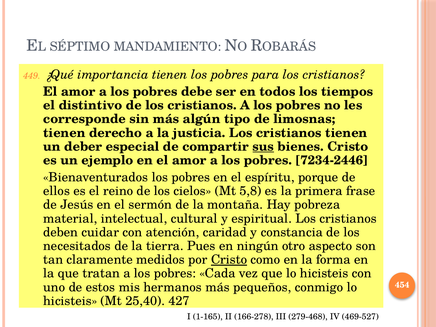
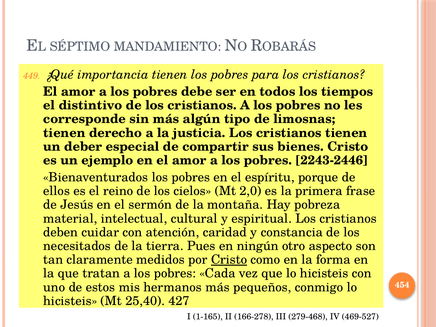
sus underline: present -> none
7234-2446: 7234-2446 -> 2243-2446
5,8: 5,8 -> 2,0
